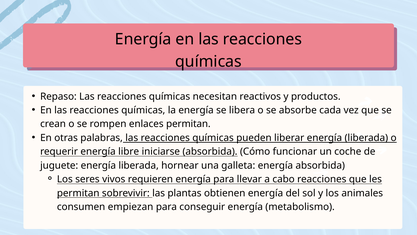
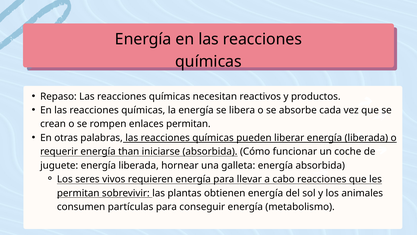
libre: libre -> than
empiezan: empiezan -> partículas
